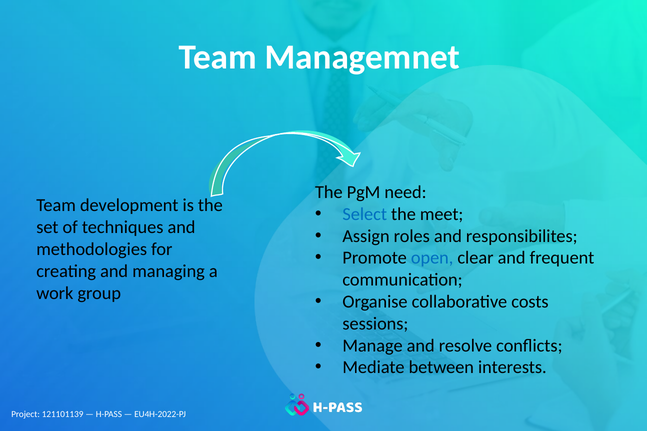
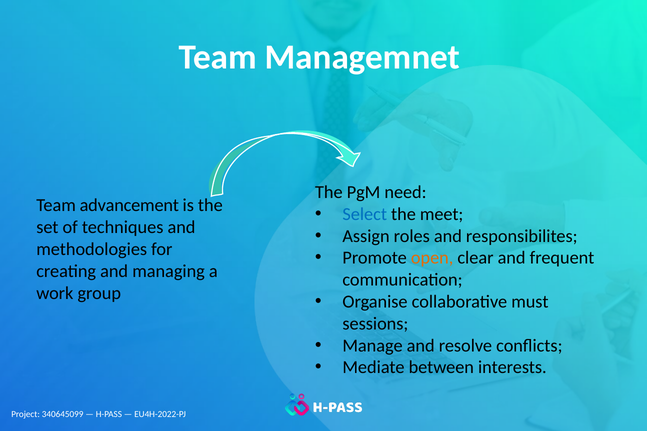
development: development -> advancement
open colour: blue -> orange
costs: costs -> must
121101139: 121101139 -> 340645099
